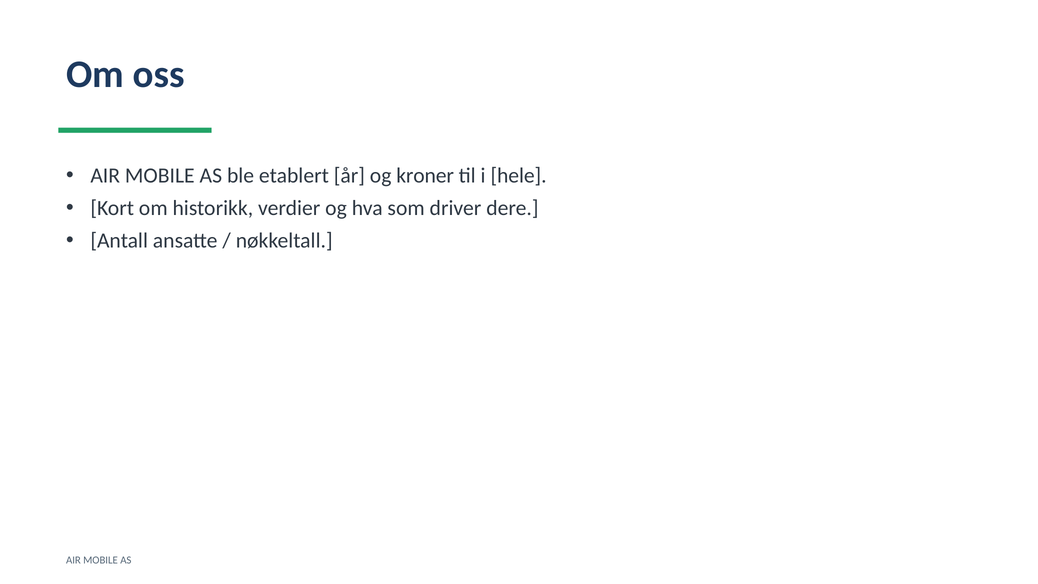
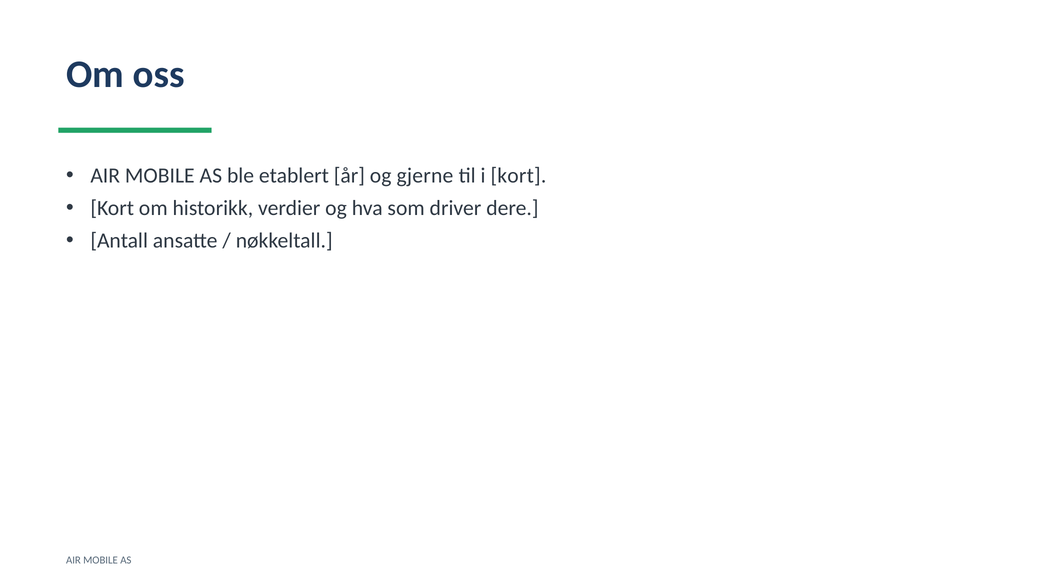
kroner: kroner -> gjerne
i hele: hele -> kort
